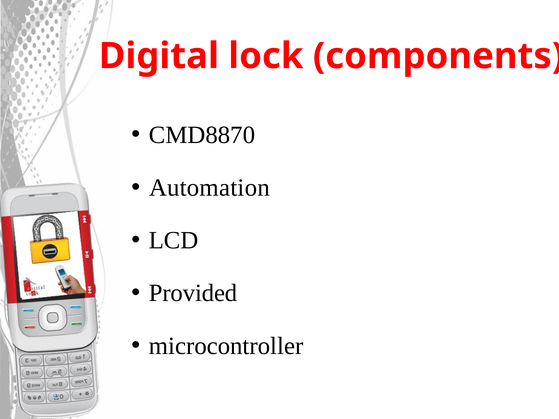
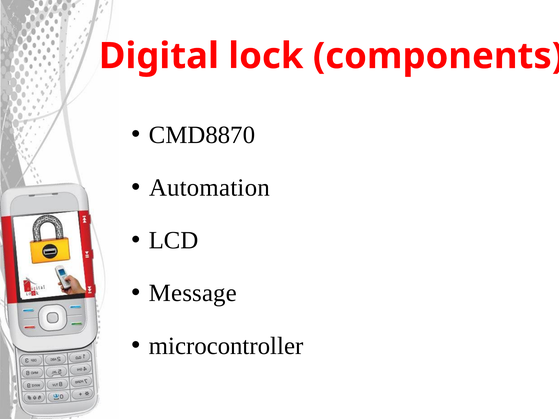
Provided: Provided -> Message
